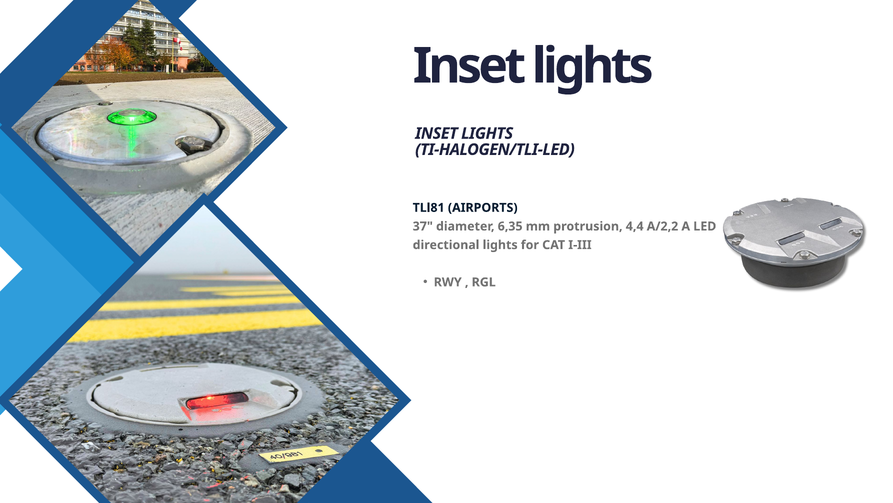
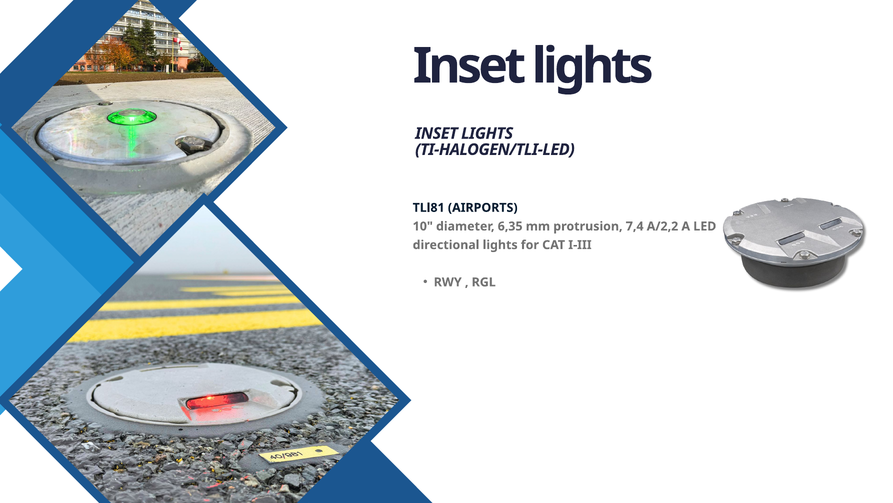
37: 37 -> 10
4,4: 4,4 -> 7,4
